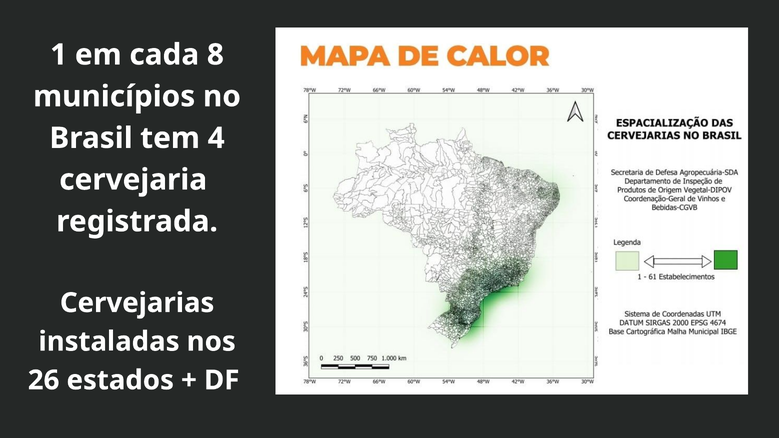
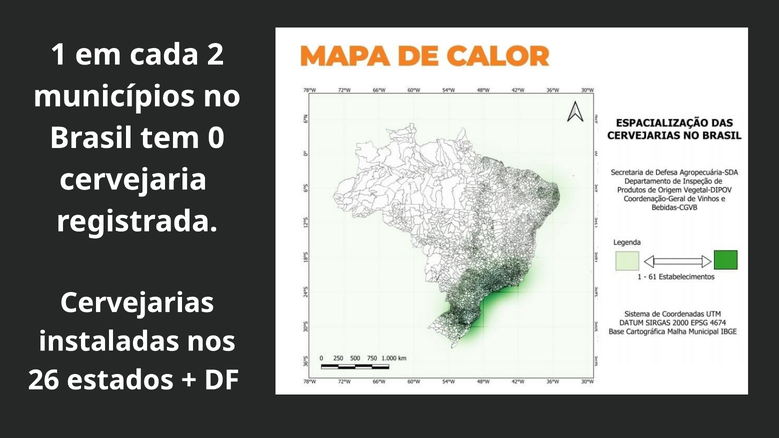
8: 8 -> 2
4: 4 -> 0
